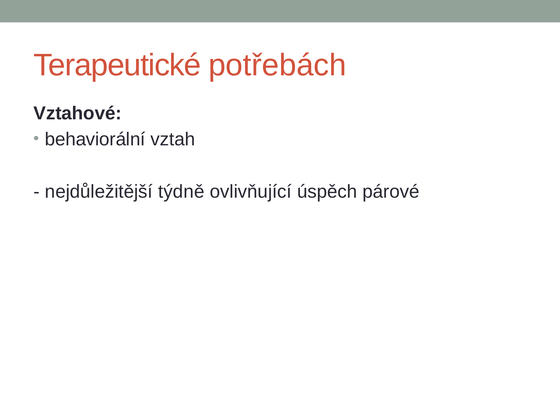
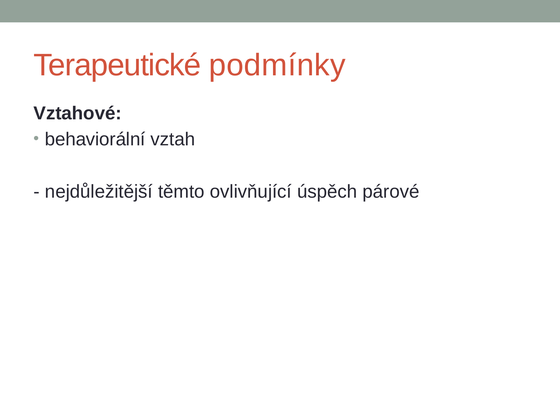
potřebách: potřebách -> podmínky
týdně: týdně -> těmto
